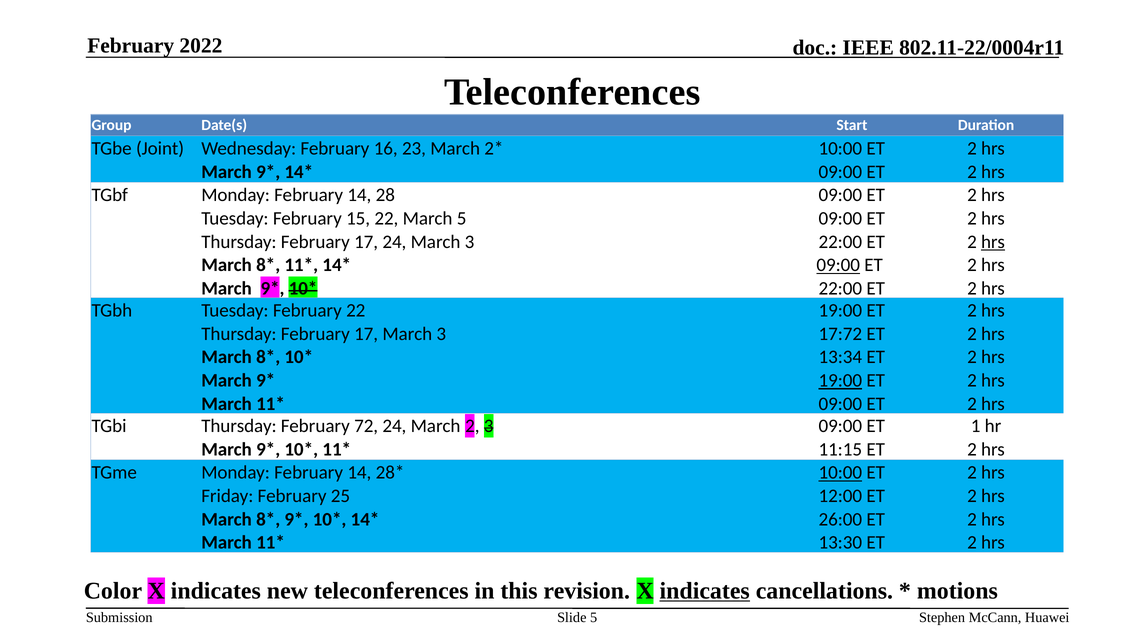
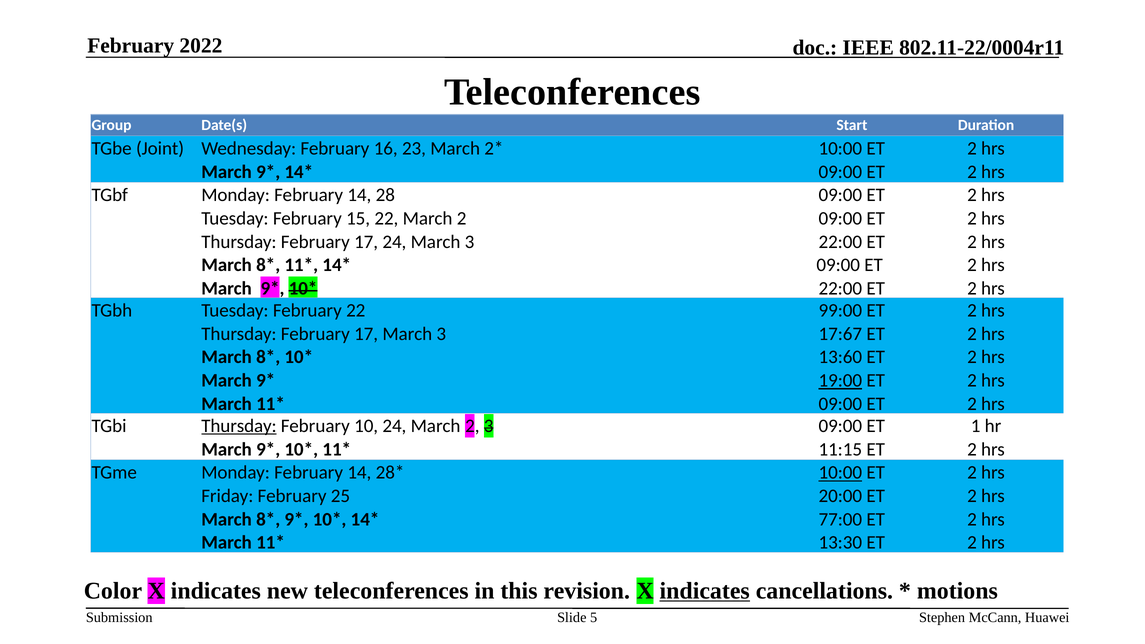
22 March 5: 5 -> 2
hrs at (993, 242) underline: present -> none
09:00 at (838, 265) underline: present -> none
19:00 at (840, 311): 19:00 -> 99:00
17:72: 17:72 -> 17:67
13:34: 13:34 -> 13:60
Thursday at (239, 426) underline: none -> present
72: 72 -> 10
12:00: 12:00 -> 20:00
26:00: 26:00 -> 77:00
